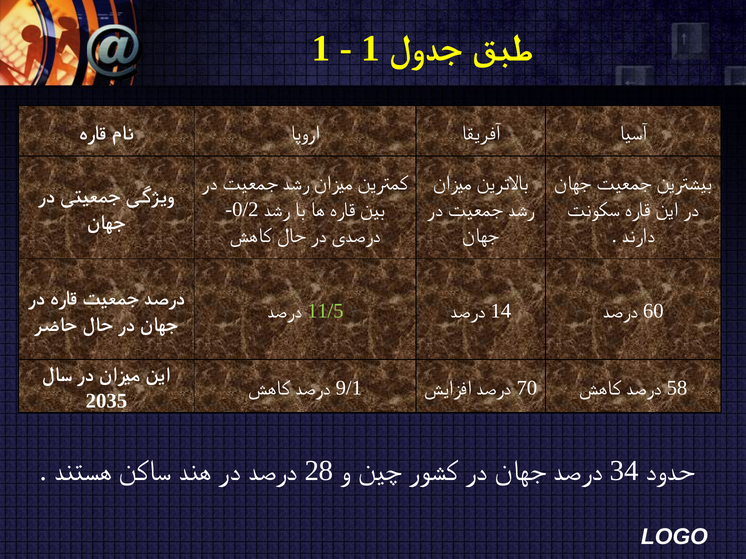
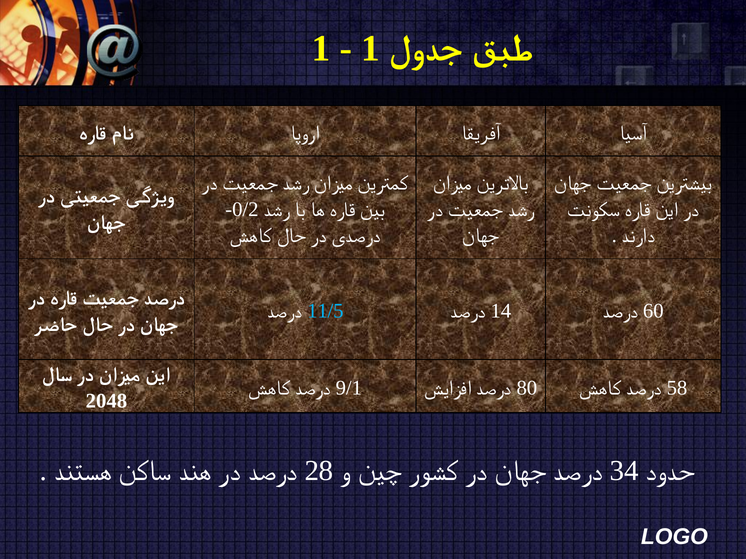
11/5 colour: light green -> light blue
70: 70 -> 80
2035: 2035 -> 2048
